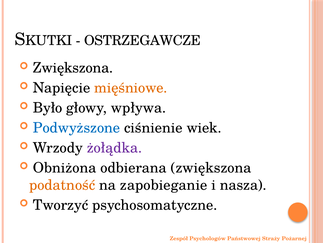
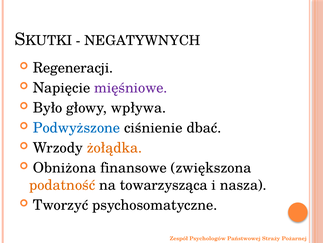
OSTRZEGAWCZE: OSTRZEGAWCZE -> NEGATYWNYCH
Zwiększona at (73, 68): Zwiększona -> Regeneracji
mięśniowe colour: orange -> purple
wiek: wiek -> dbać
żołądka colour: purple -> orange
odbierana: odbierana -> finansowe
zapobieganie: zapobieganie -> towarzysząca
